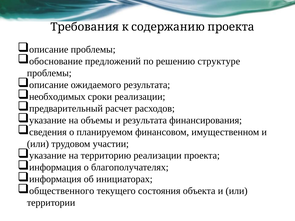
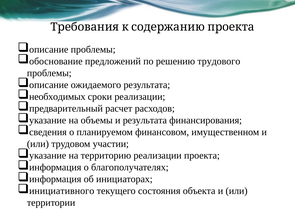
структуре: структуре -> трудового
общественного: общественного -> инициативного
